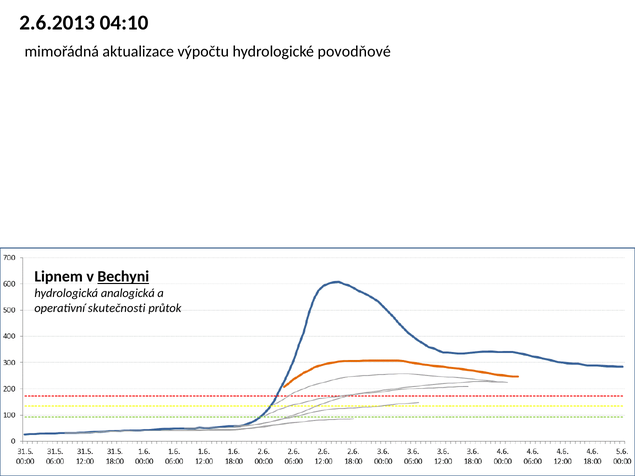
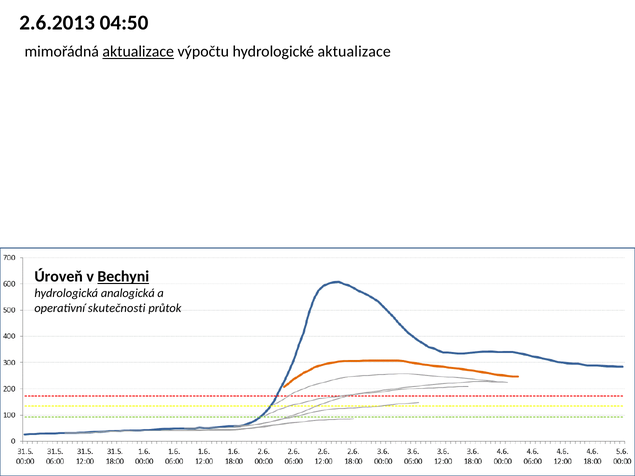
04:10: 04:10 -> 04:50
aktualizace at (138, 52) underline: none -> present
hydrologické povodňové: povodňové -> aktualizace
Lipnem: Lipnem -> Úroveň
